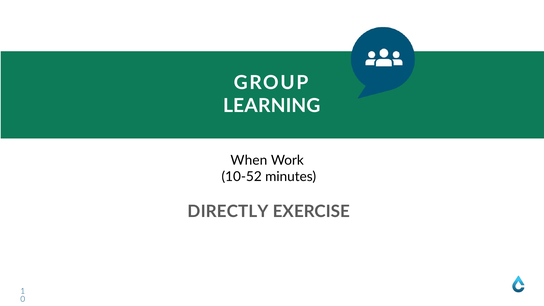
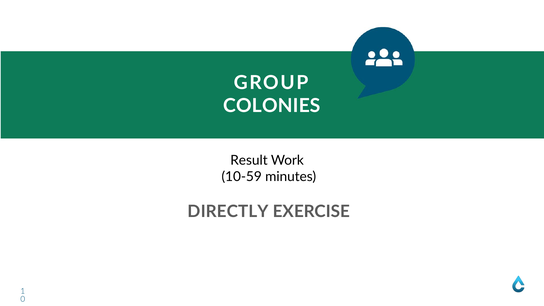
LEARNING: LEARNING -> COLONIES
When: When -> Result
10-52: 10-52 -> 10-59
